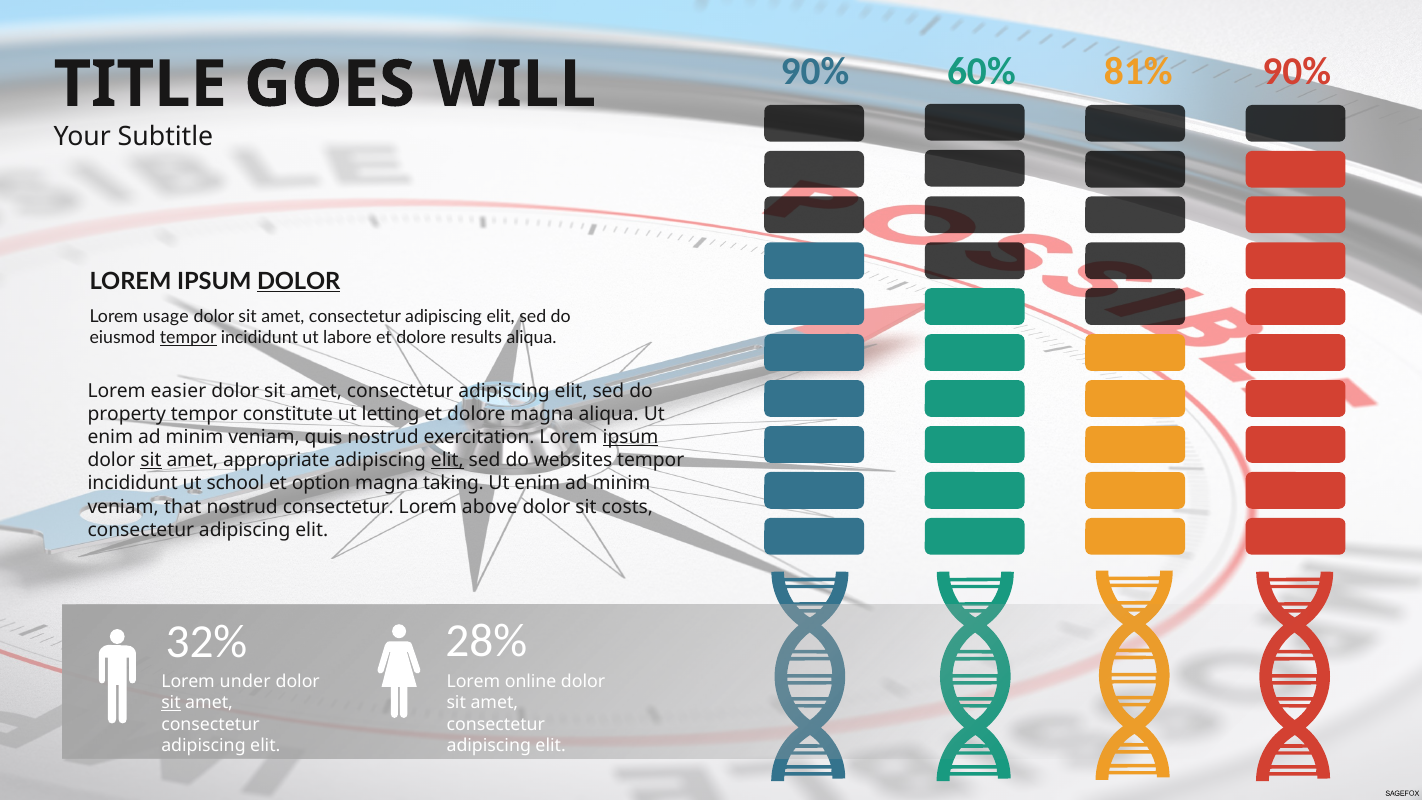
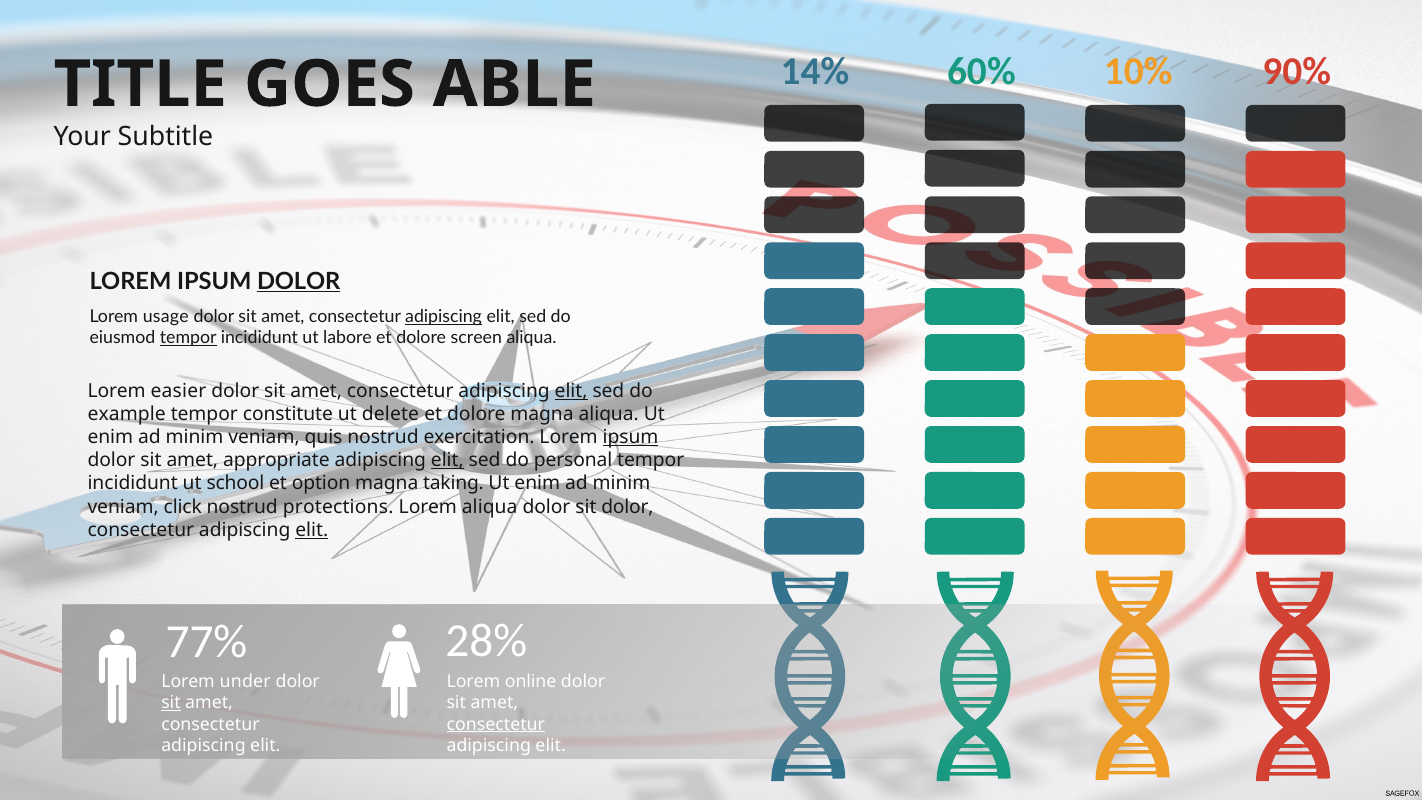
90% at (815, 71): 90% -> 14%
81%: 81% -> 10%
WILL: WILL -> ABLE
adipiscing at (444, 317) underline: none -> present
results: results -> screen
elit at (571, 391) underline: none -> present
property: property -> example
letting: letting -> delete
sit at (151, 460) underline: present -> none
websites: websites -> personal
that: that -> click
nostrud consectetur: consectetur -> protections
Lorem above: above -> aliqua
sit costs: costs -> dolor
elit at (312, 530) underline: none -> present
32%: 32% -> 77%
consectetur at (496, 724) underline: none -> present
